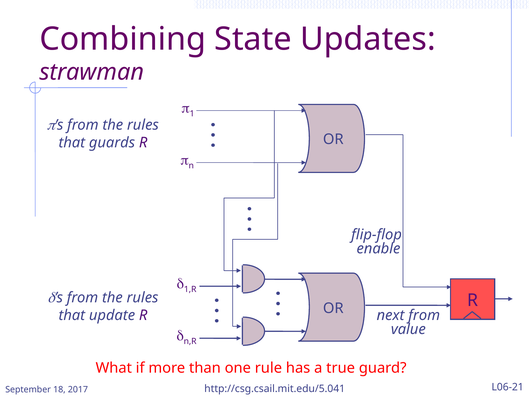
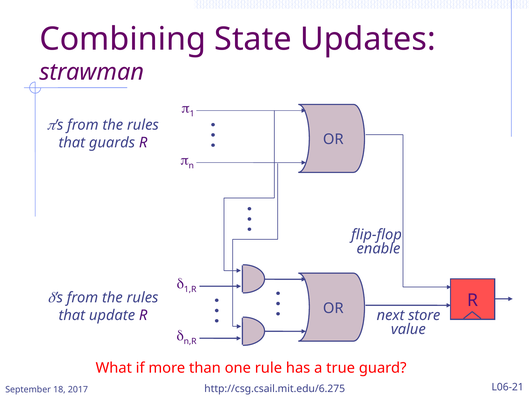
next from: from -> store
http://csg.csail.mit.edu/5.041: http://csg.csail.mit.edu/5.041 -> http://csg.csail.mit.edu/6.275
